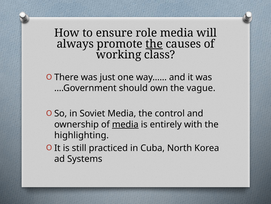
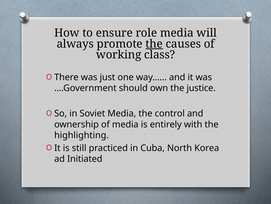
vague: vague -> justice
media at (125, 124) underline: present -> none
Systems: Systems -> Initiated
